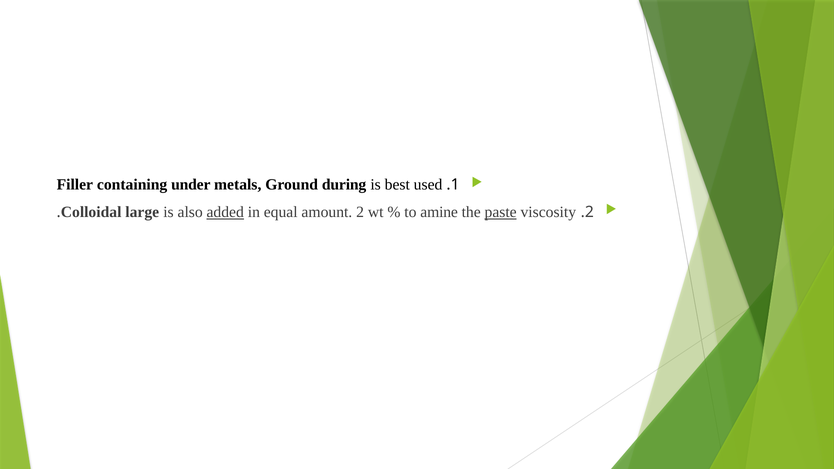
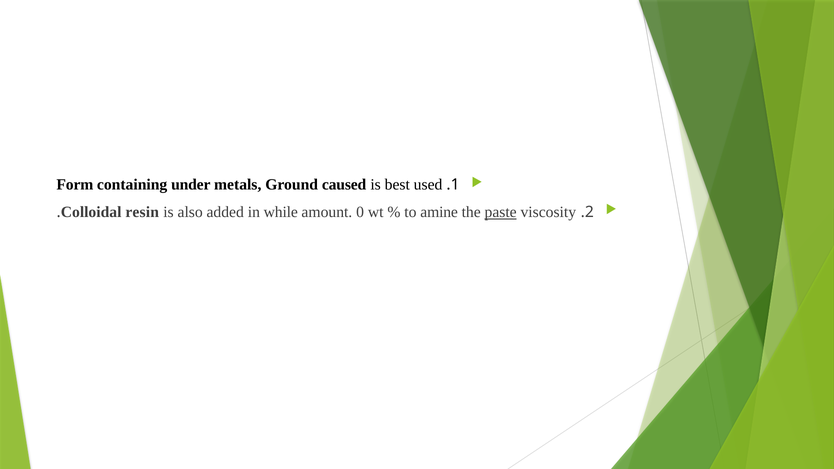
Filler: Filler -> Form
during: during -> caused
large: large -> resin
added underline: present -> none
equal: equal -> while
amount 2: 2 -> 0
